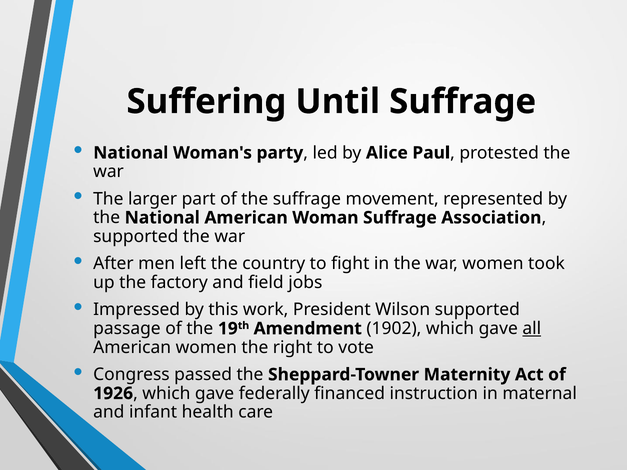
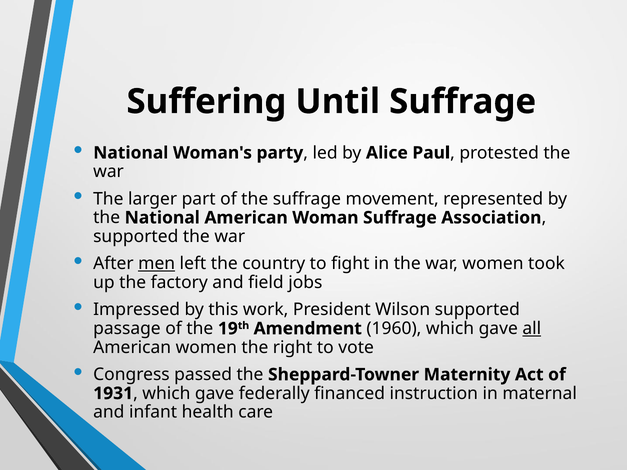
men underline: none -> present
1902: 1902 -> 1960
1926: 1926 -> 1931
